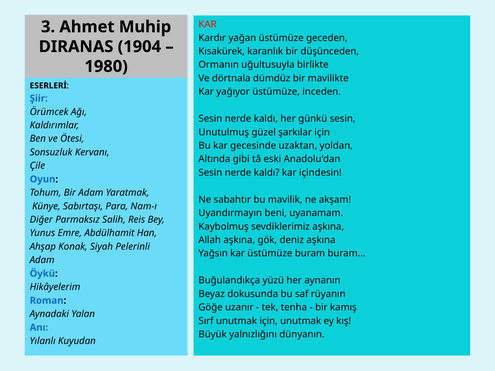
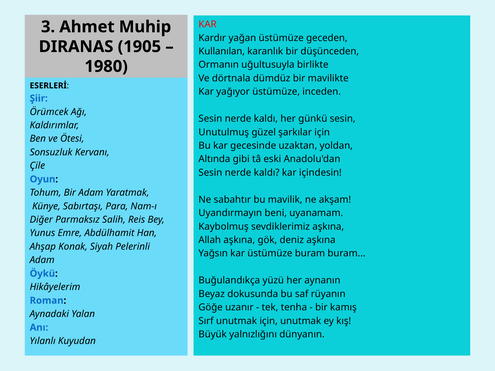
1904: 1904 -> 1905
Kısakürek: Kısakürek -> Kullanılan
